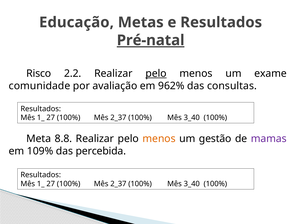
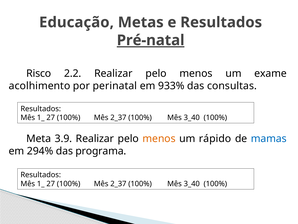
pelo at (156, 73) underline: present -> none
comunidade: comunidade -> acolhimento
avaliação: avaliação -> perinatal
962%: 962% -> 933%
8.8: 8.8 -> 3.9
gestão: gestão -> rápido
mamas colour: purple -> blue
109%: 109% -> 294%
percebida: percebida -> programa
